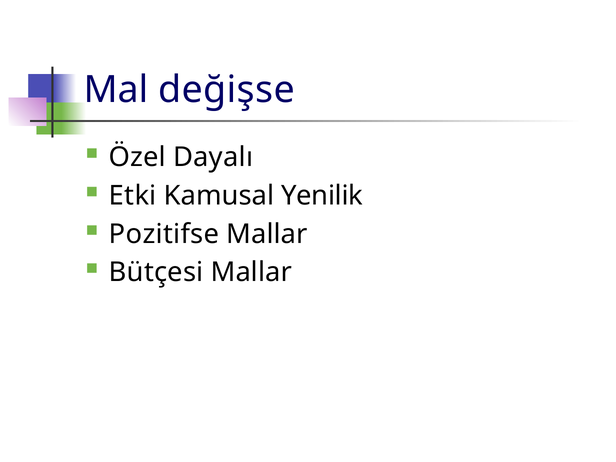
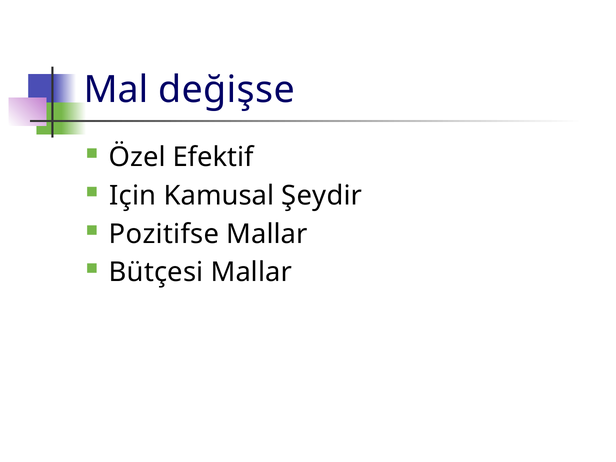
Dayalı: Dayalı -> Efektif
Etki: Etki -> Için
Yenilik: Yenilik -> Şeydir
